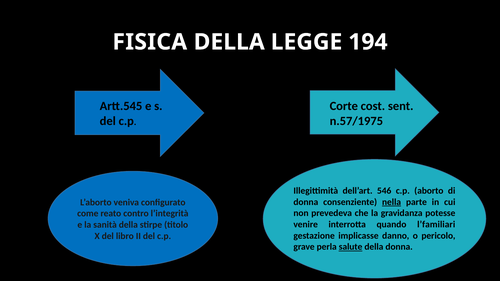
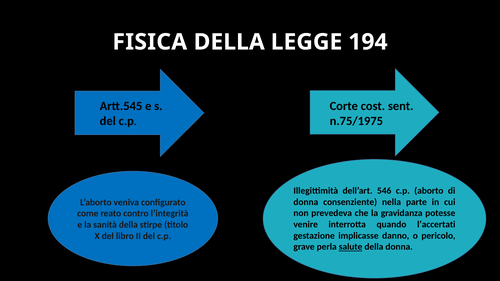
n.57/1975: n.57/1975 -> n.75/1975
nella underline: present -> none
l’familiari: l’familiari -> l’accertati
